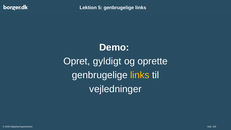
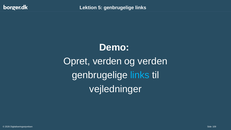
Opret gyldigt: gyldigt -> verden
og oprette: oprette -> verden
links at (140, 75) colour: yellow -> light blue
